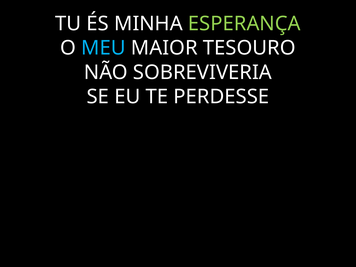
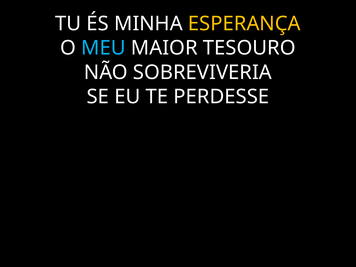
ESPERANÇA colour: light green -> yellow
